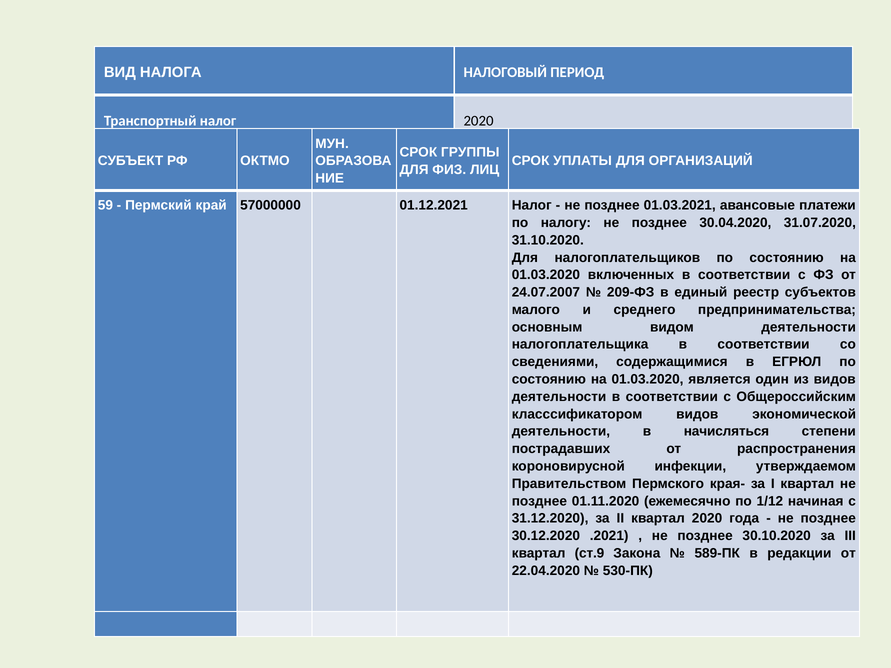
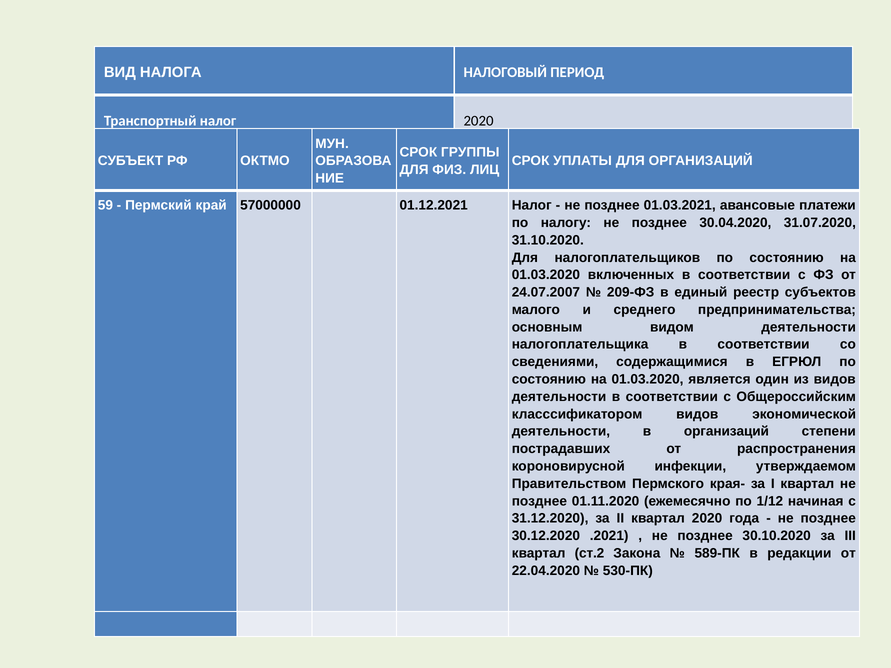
в начисляться: начисляться -> организаций
ст.9: ст.9 -> ст.2
